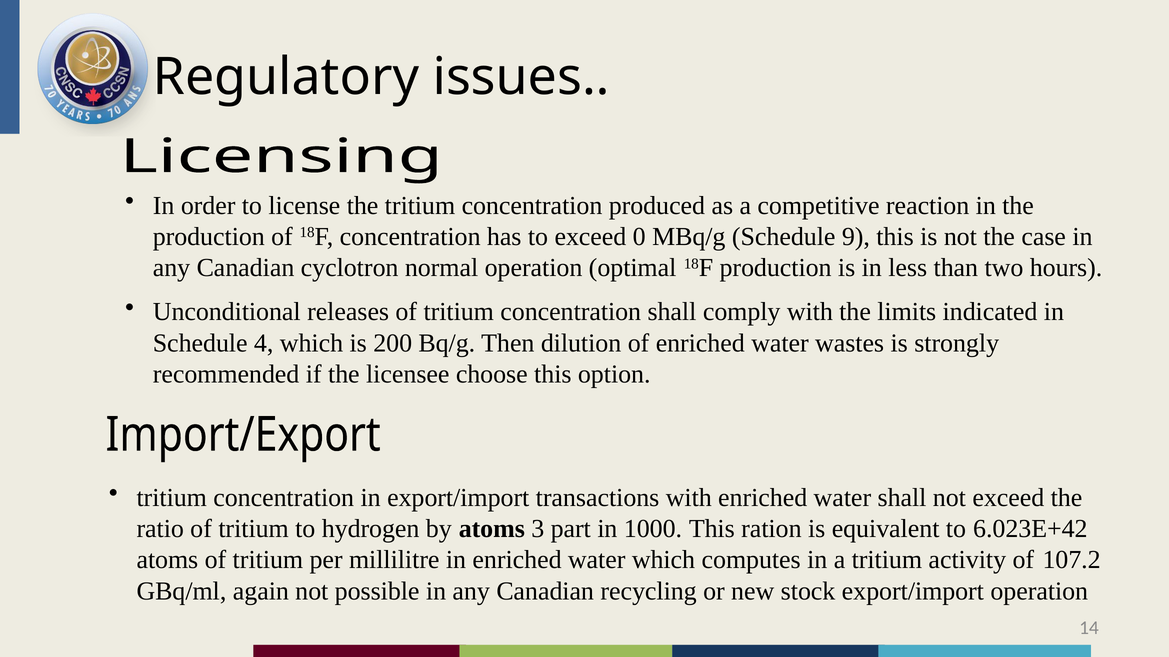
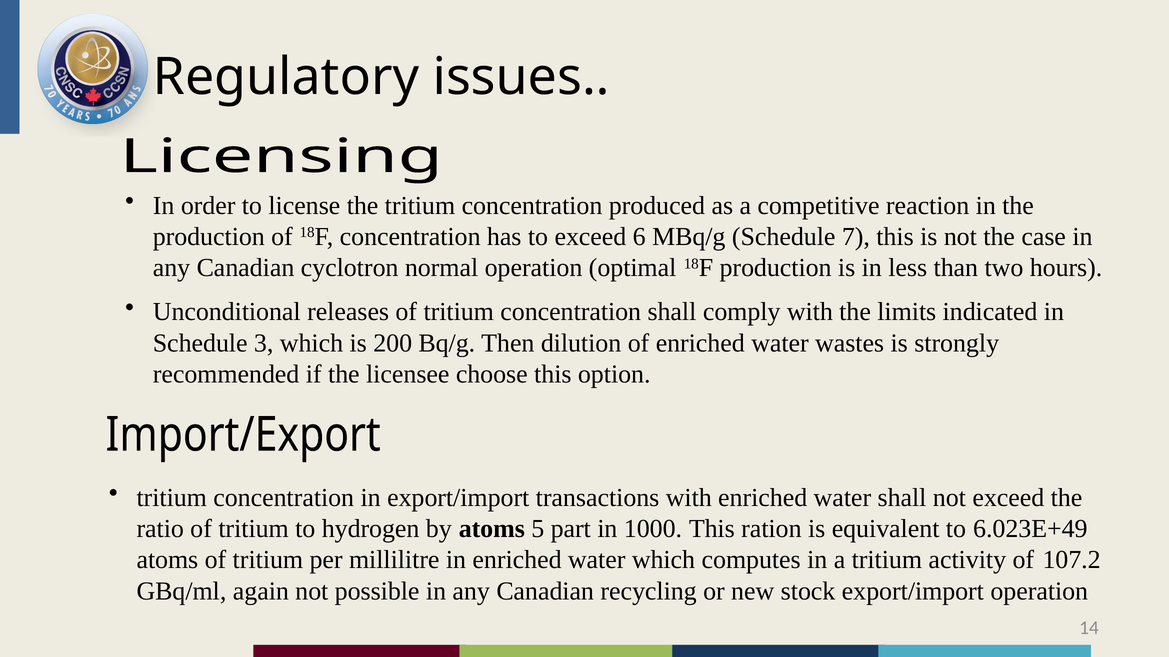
0: 0 -> 6
9: 9 -> 7
4: 4 -> 3
3: 3 -> 5
6.023E+42: 6.023E+42 -> 6.023E+49
